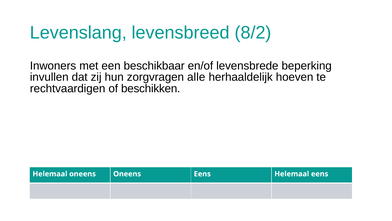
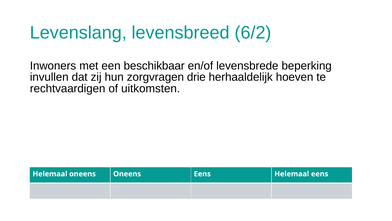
8/2: 8/2 -> 6/2
alle: alle -> drie
beschikken: beschikken -> uitkomsten
